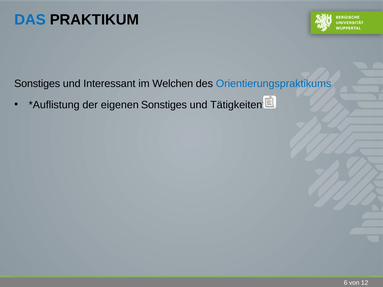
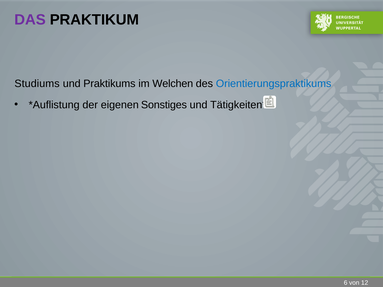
DAS colour: blue -> purple
Sonstiges at (37, 84): Sonstiges -> Studiums
Interessant: Interessant -> Praktikums
